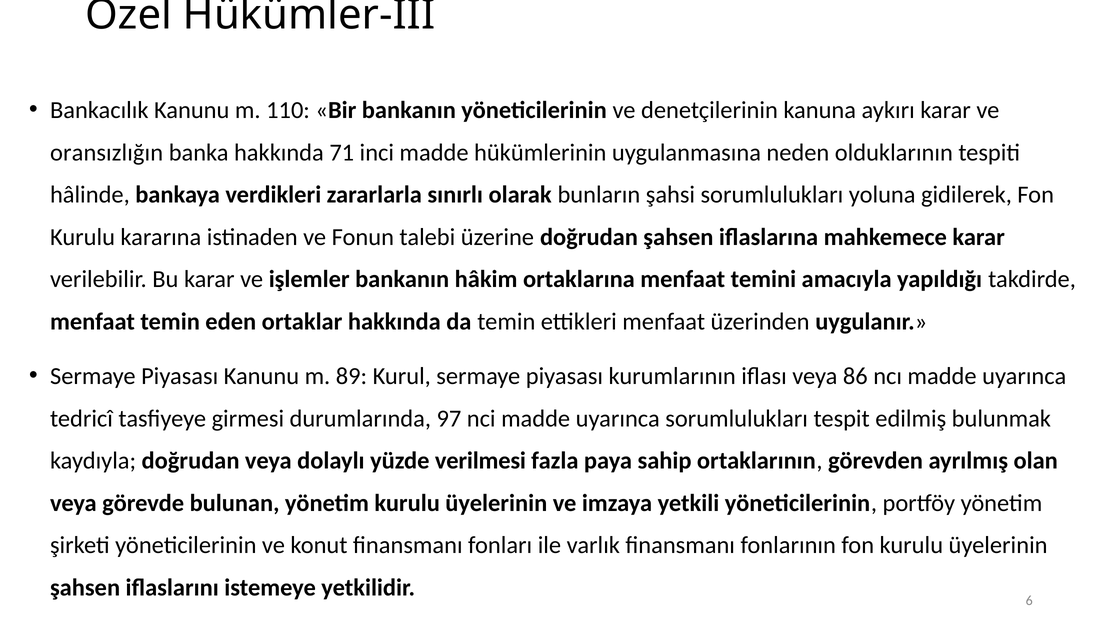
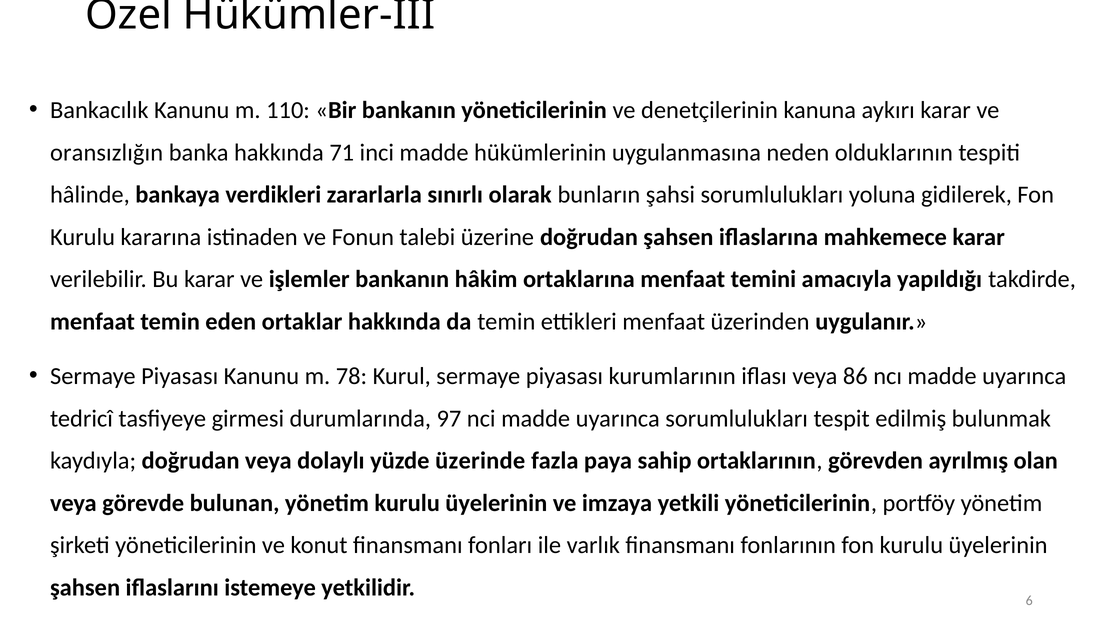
89: 89 -> 78
verilmesi: verilmesi -> üzerinde
